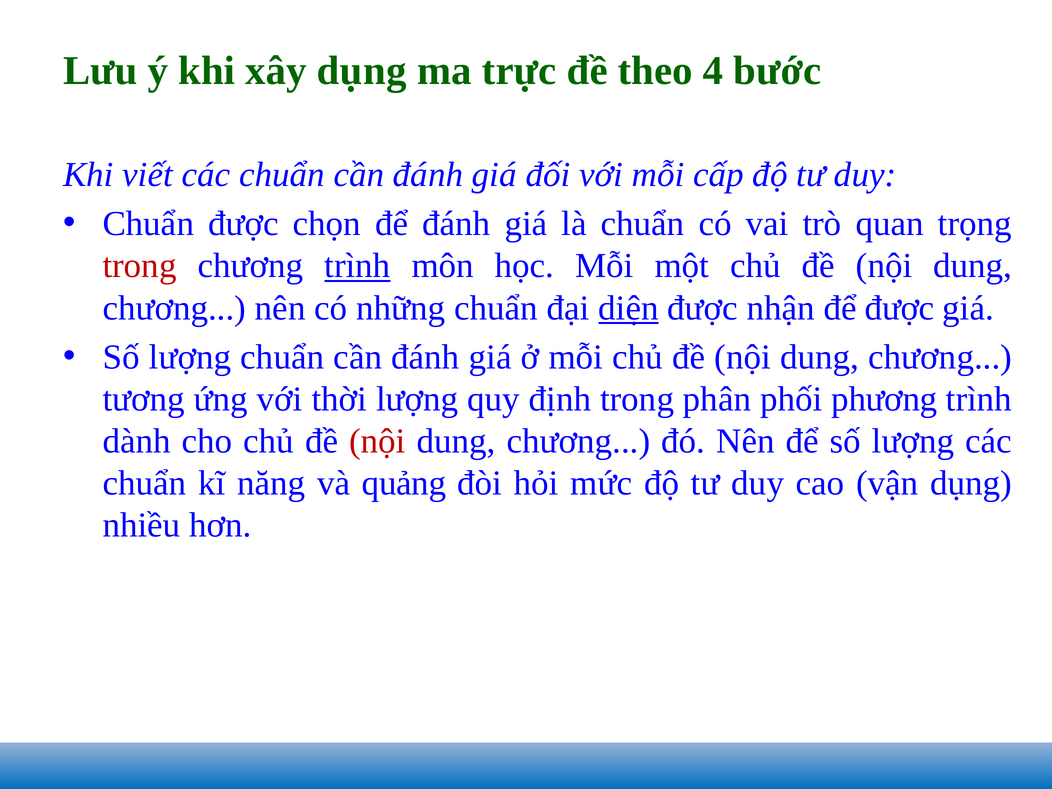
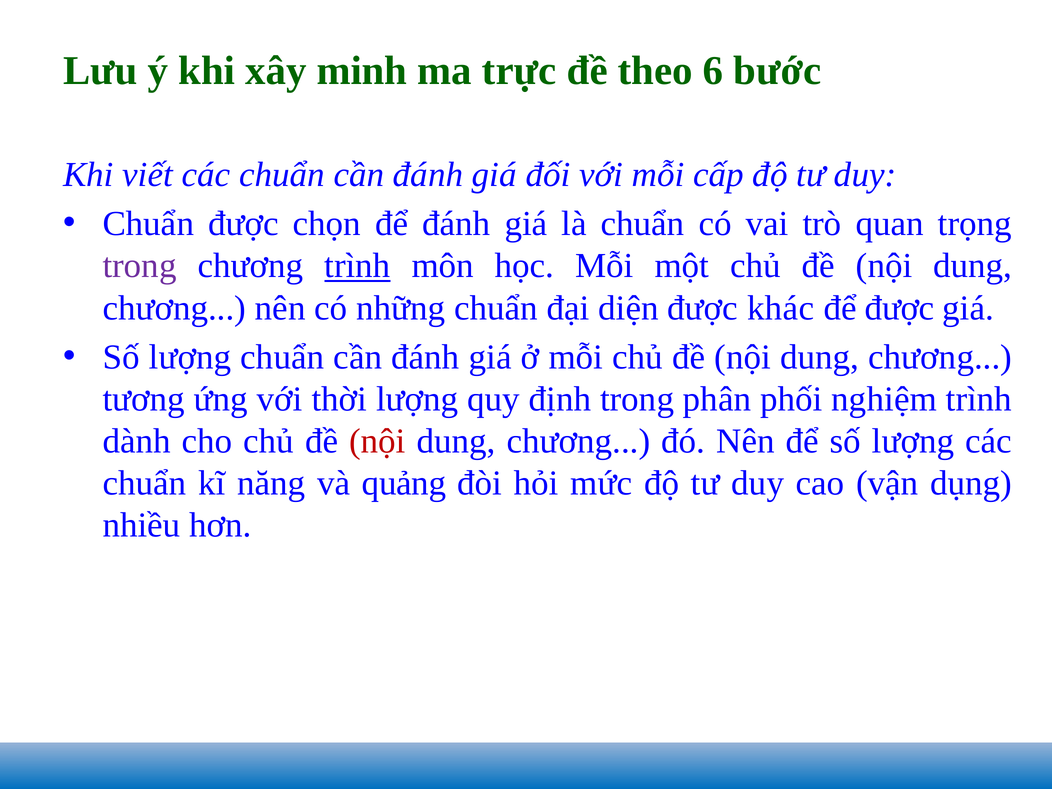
xây dụng: dụng -> minh
4: 4 -> 6
trong at (140, 266) colour: red -> purple
diện underline: present -> none
nhận: nhận -> khác
phương: phương -> nghiệm
